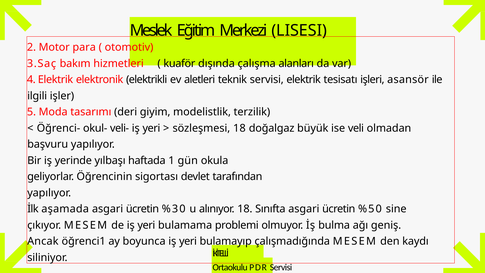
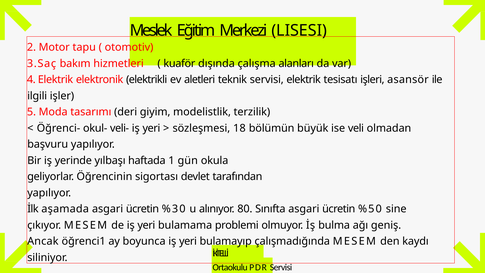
para: para -> tapu
doğalgaz: doğalgaz -> bölümün
alınıyor 18: 18 -> 80
